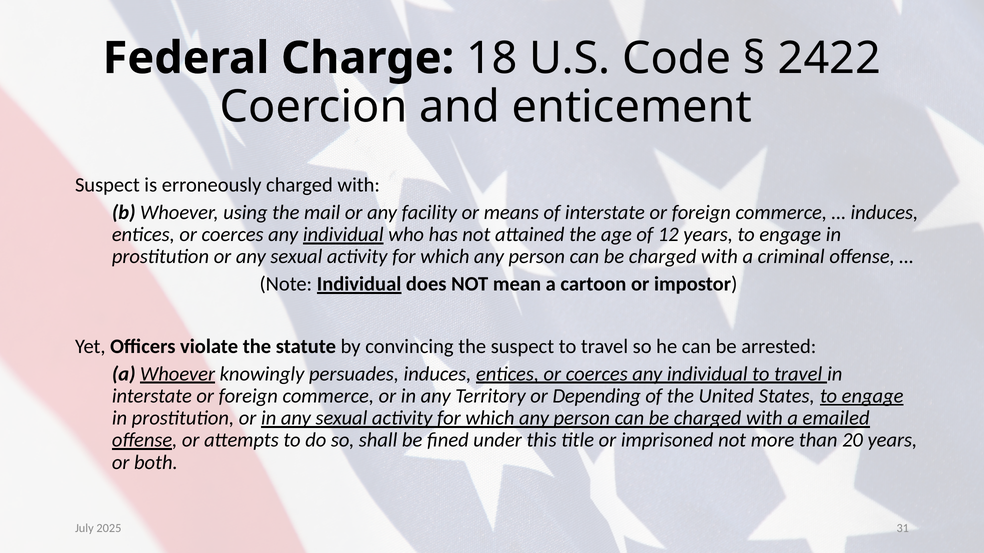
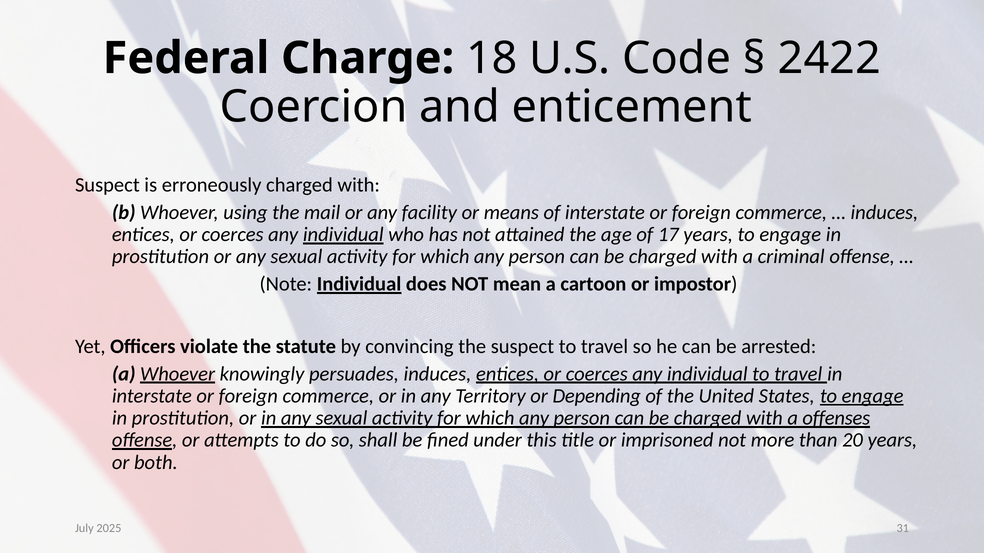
12: 12 -> 17
emailed: emailed -> offenses
